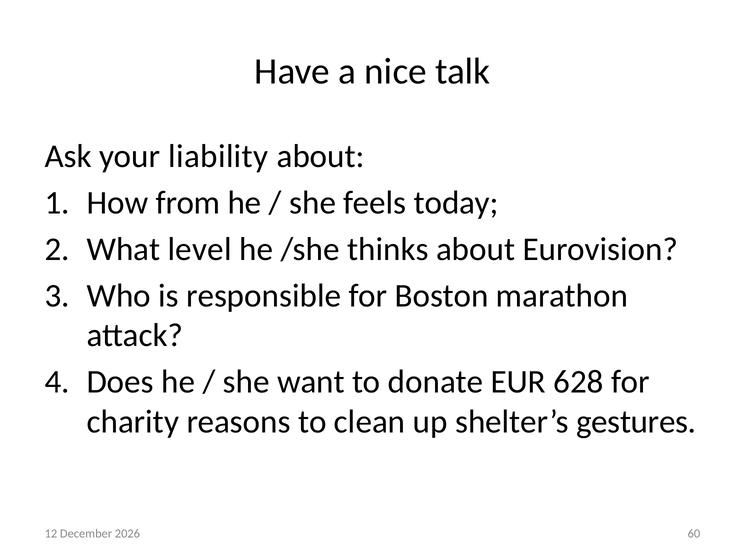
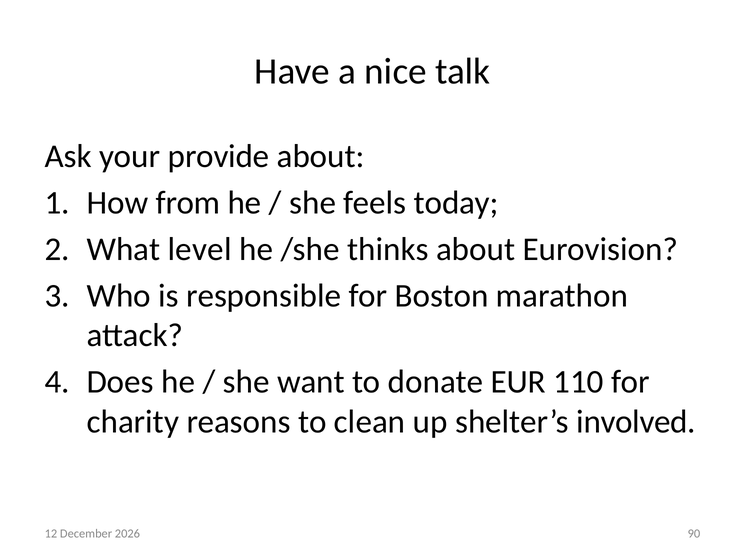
liability: liability -> provide
628: 628 -> 110
gestures: gestures -> involved
60: 60 -> 90
